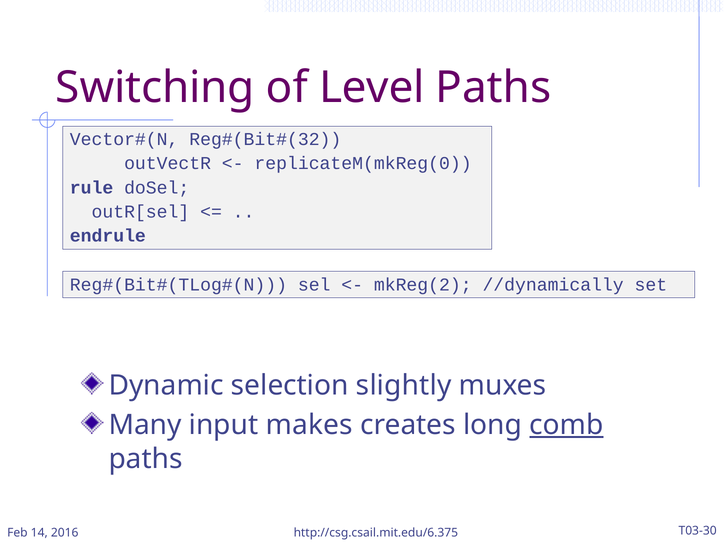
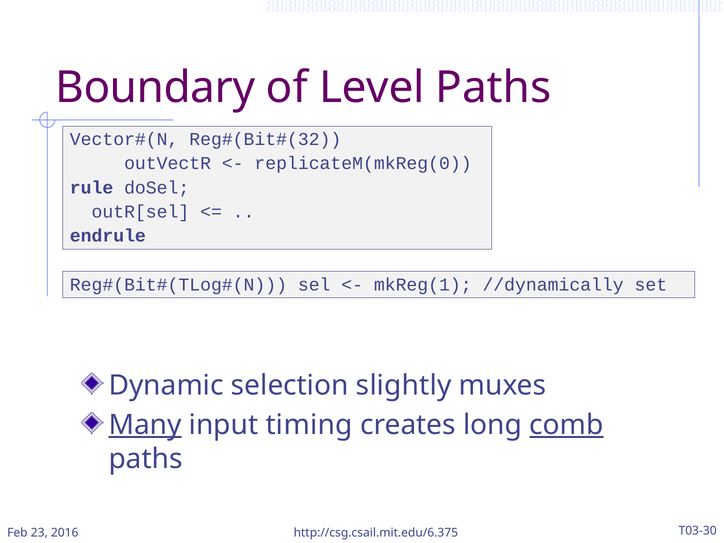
Switching: Switching -> Boundary
mkReg(2: mkReg(2 -> mkReg(1
Many underline: none -> present
makes: makes -> timing
14: 14 -> 23
